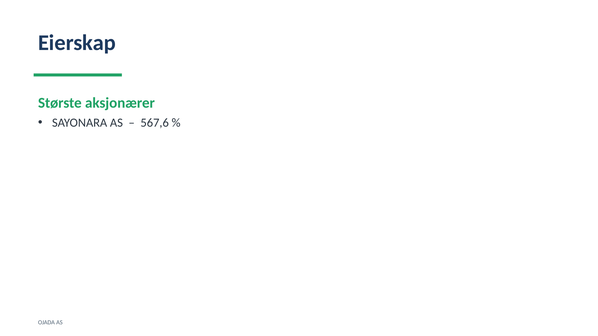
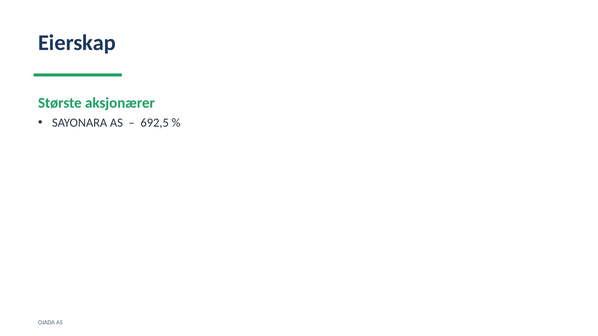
567,6: 567,6 -> 692,5
